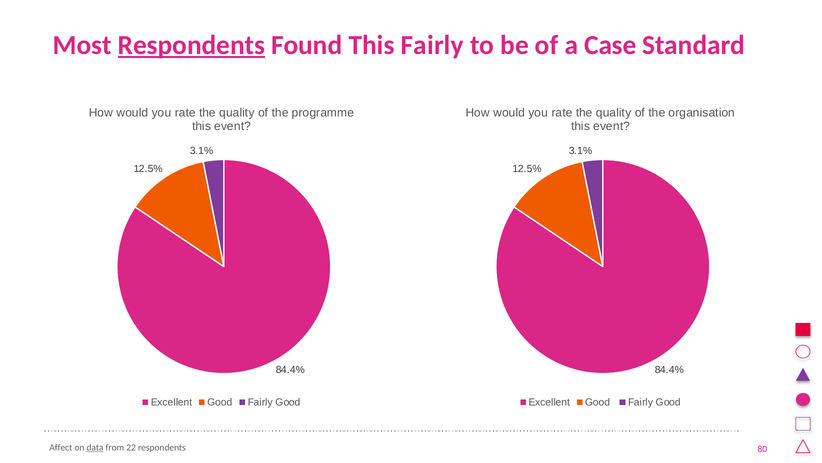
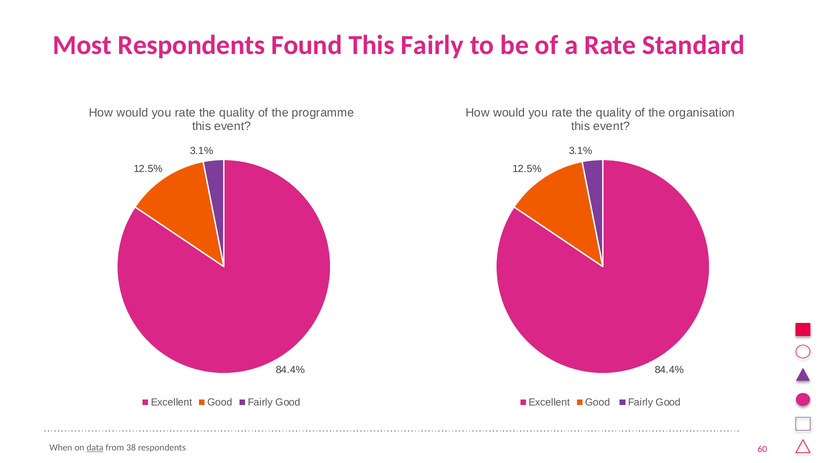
Respondents at (191, 45) underline: present -> none
a Case: Case -> Rate
Affect: Affect -> When
22: 22 -> 38
80: 80 -> 60
